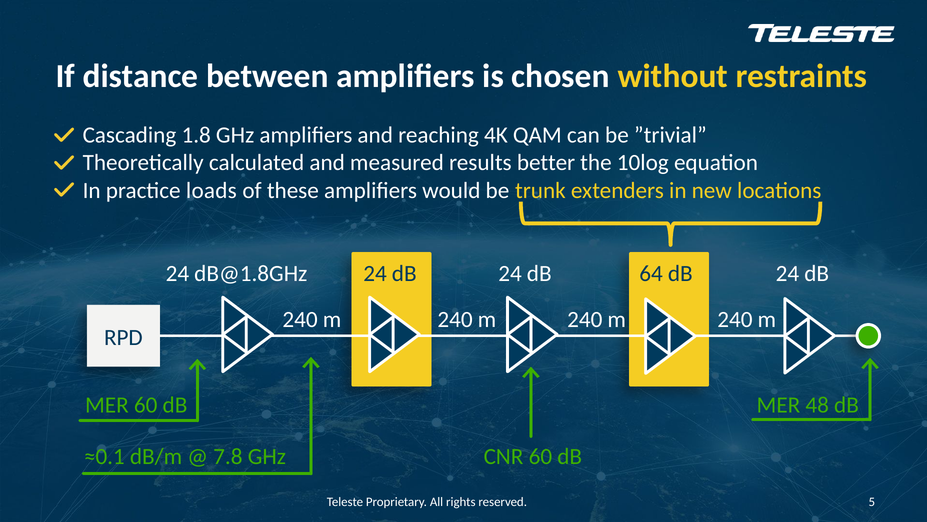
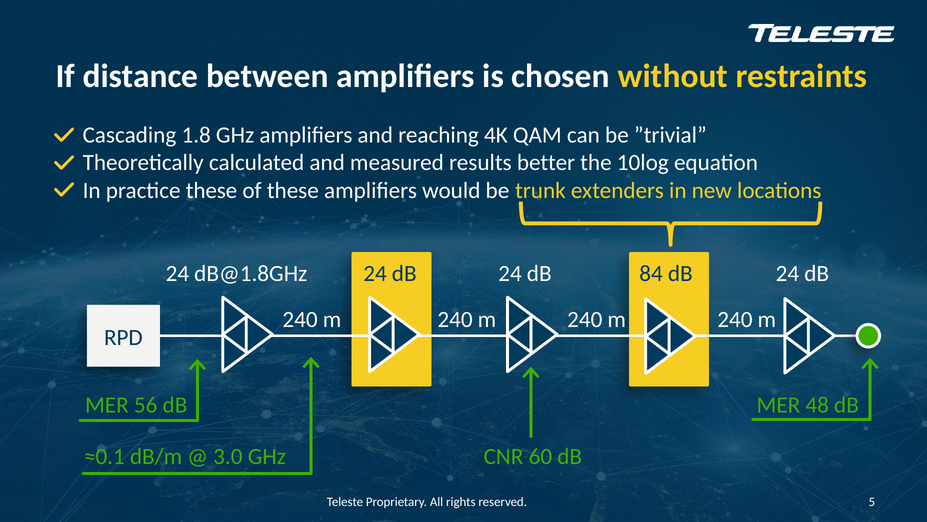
practice loads: loads -> these
64: 64 -> 84
MER 60: 60 -> 56
7.8: 7.8 -> 3.0
